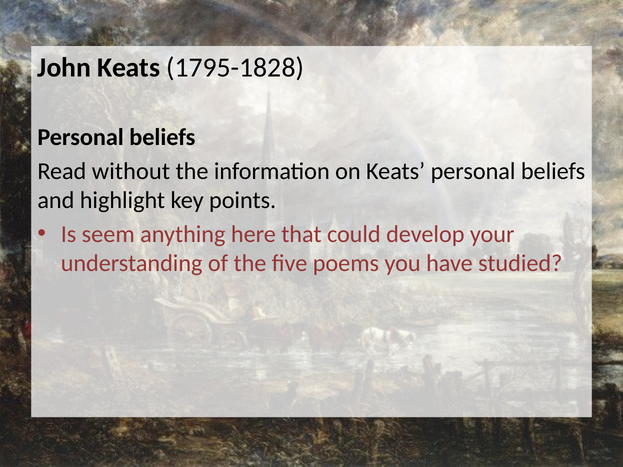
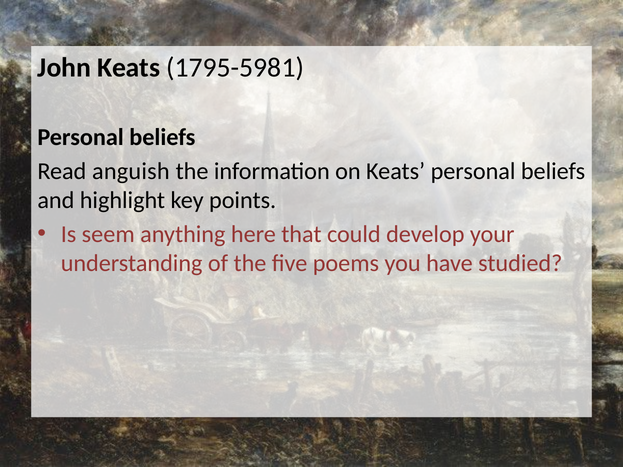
1795-1828: 1795-1828 -> 1795-5981
without: without -> anguish
